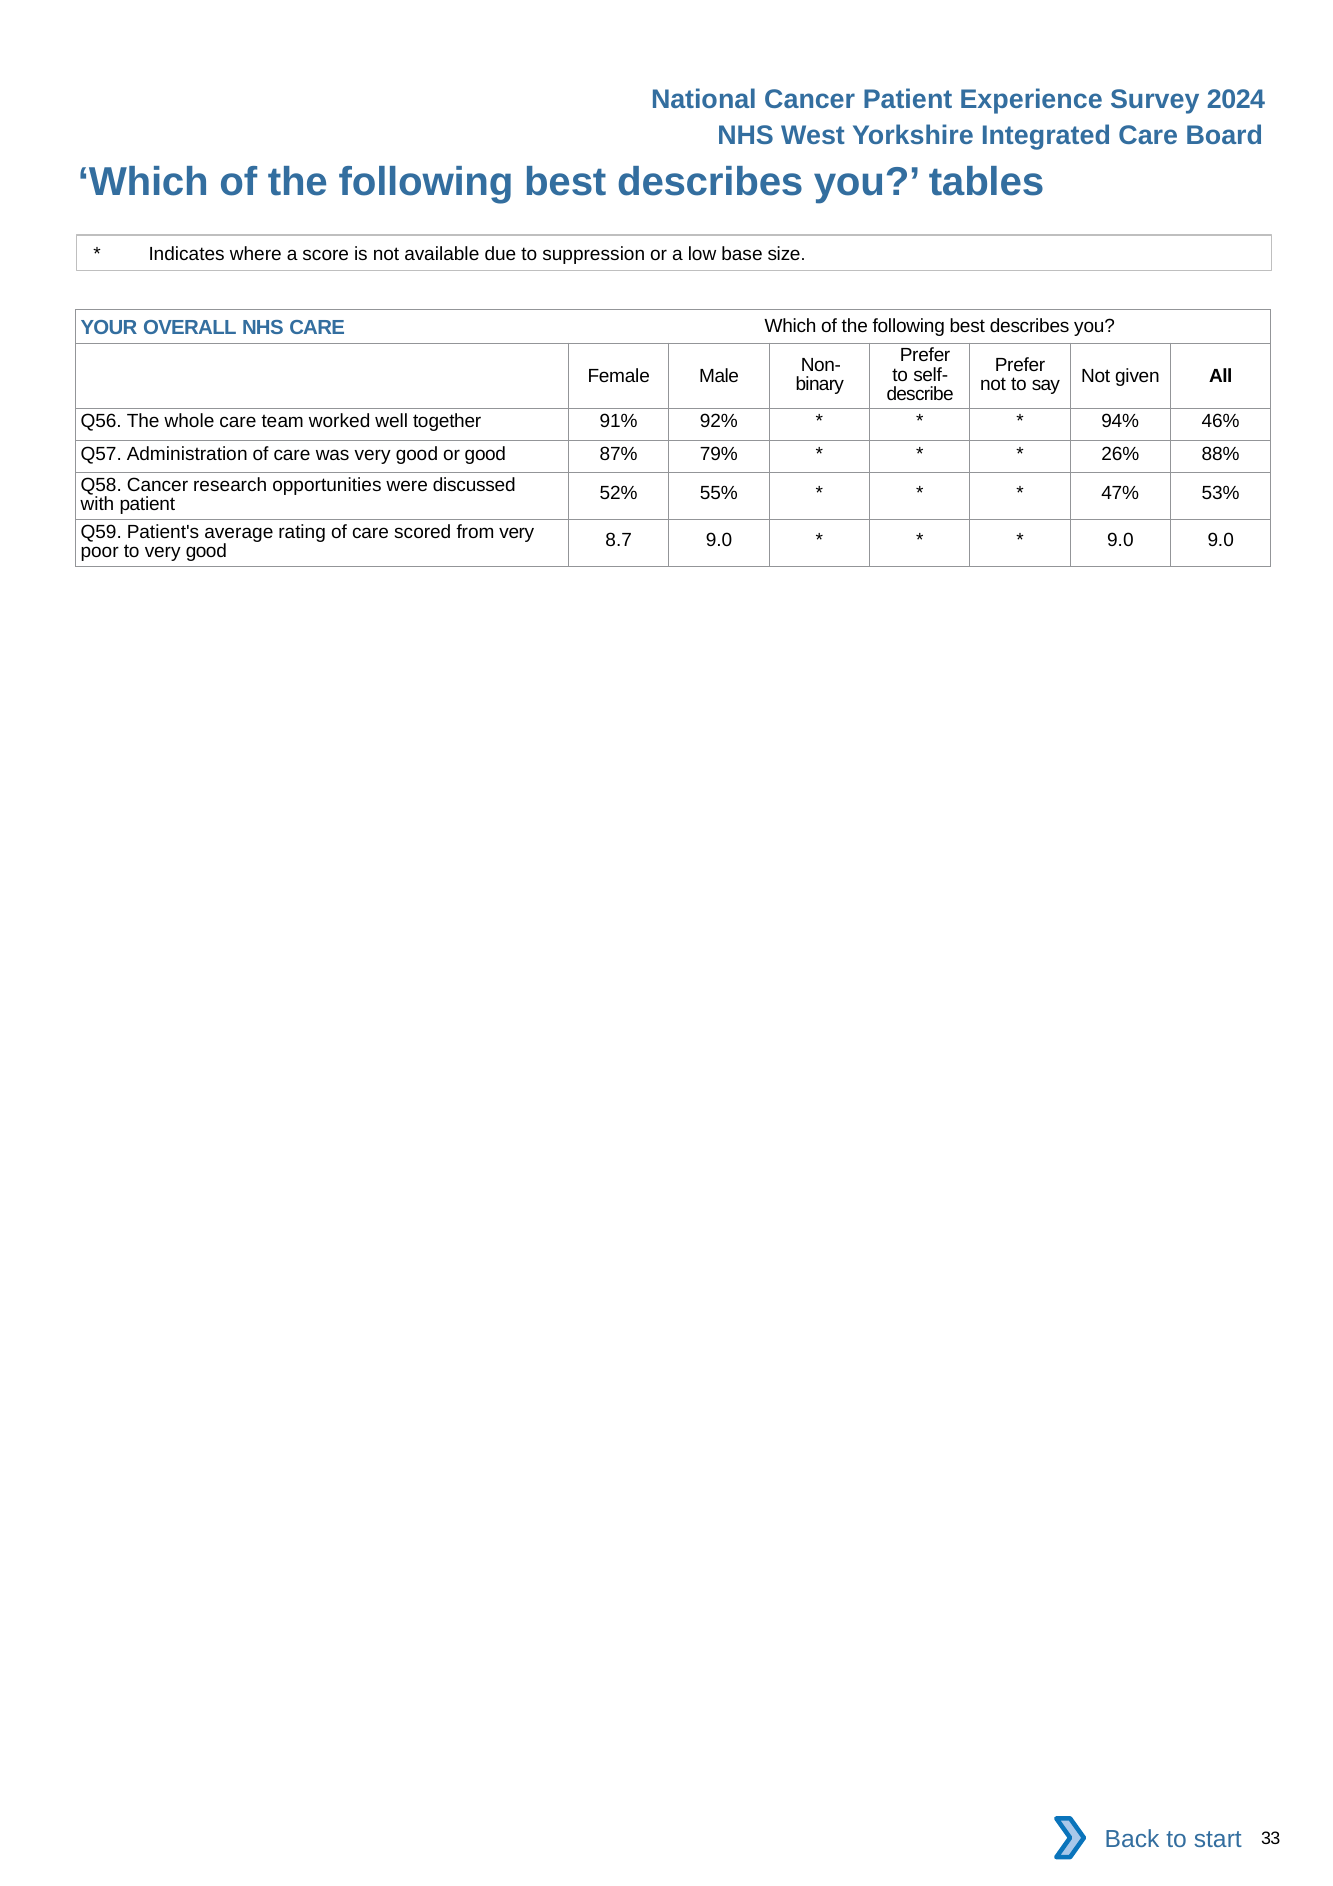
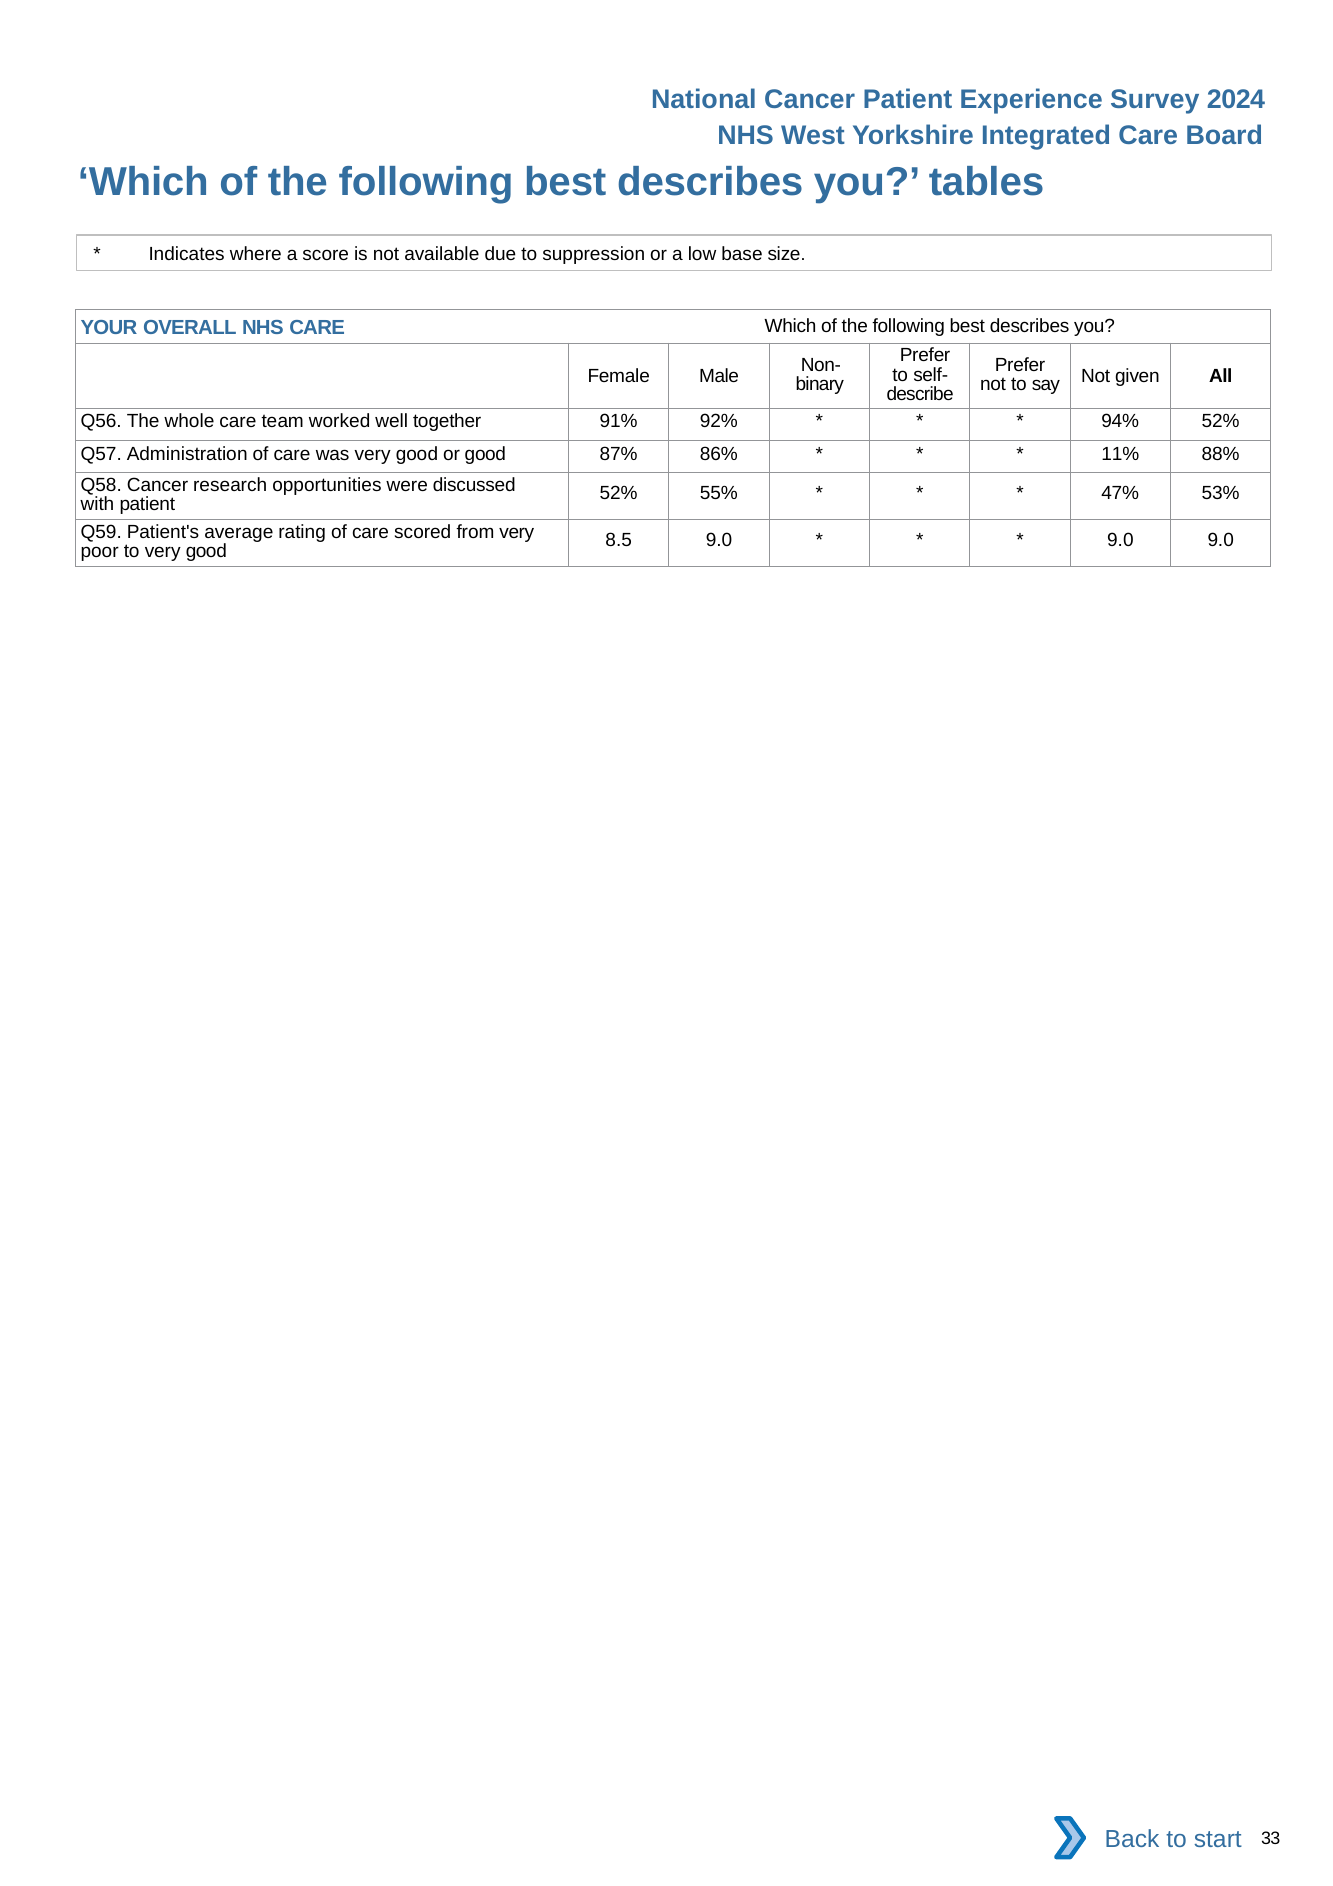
94% 46%: 46% -> 52%
79%: 79% -> 86%
26%: 26% -> 11%
8.7: 8.7 -> 8.5
